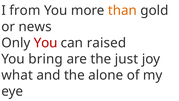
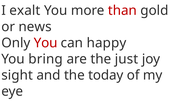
from: from -> exalt
than colour: orange -> red
raised: raised -> happy
what: what -> sight
alone: alone -> today
